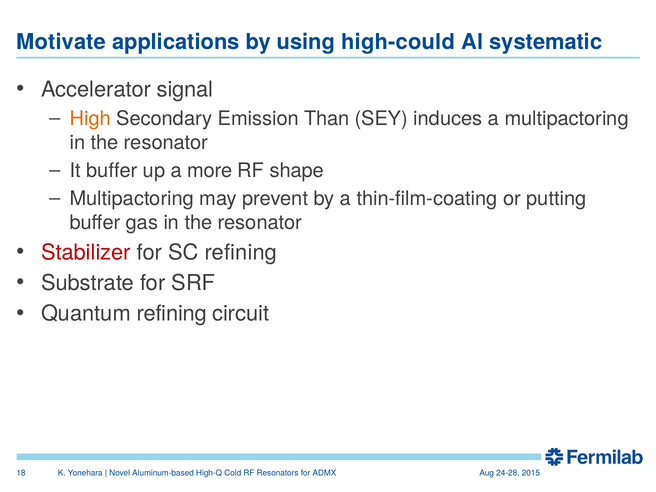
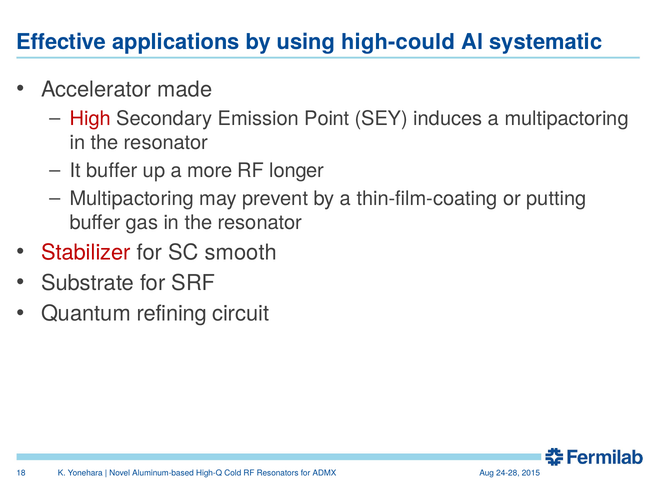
Motivate: Motivate -> Effective
signal: signal -> made
High colour: orange -> red
Than: Than -> Point
shape: shape -> longer
SC refining: refining -> smooth
